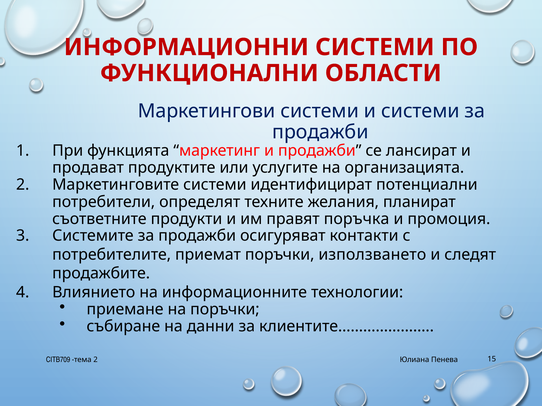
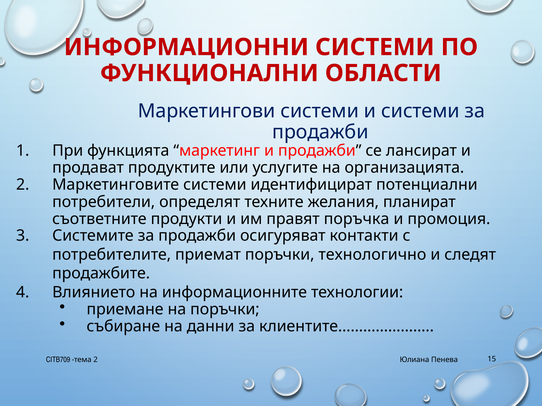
използването: използването -> технологично
